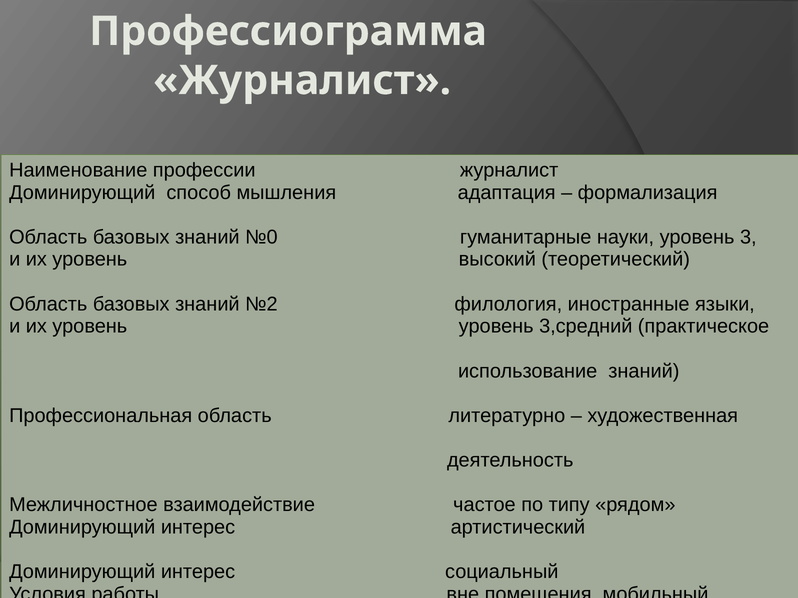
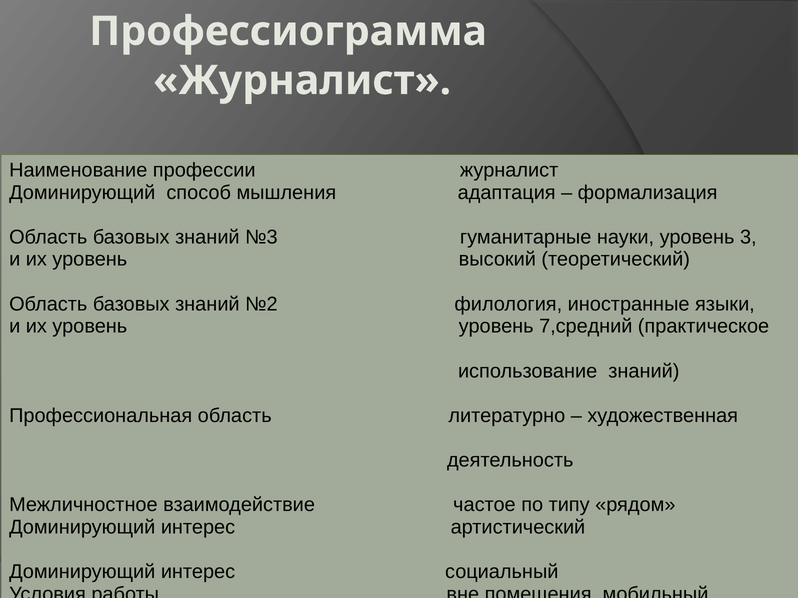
№0: №0 -> №3
3,средний: 3,средний -> 7,средний
